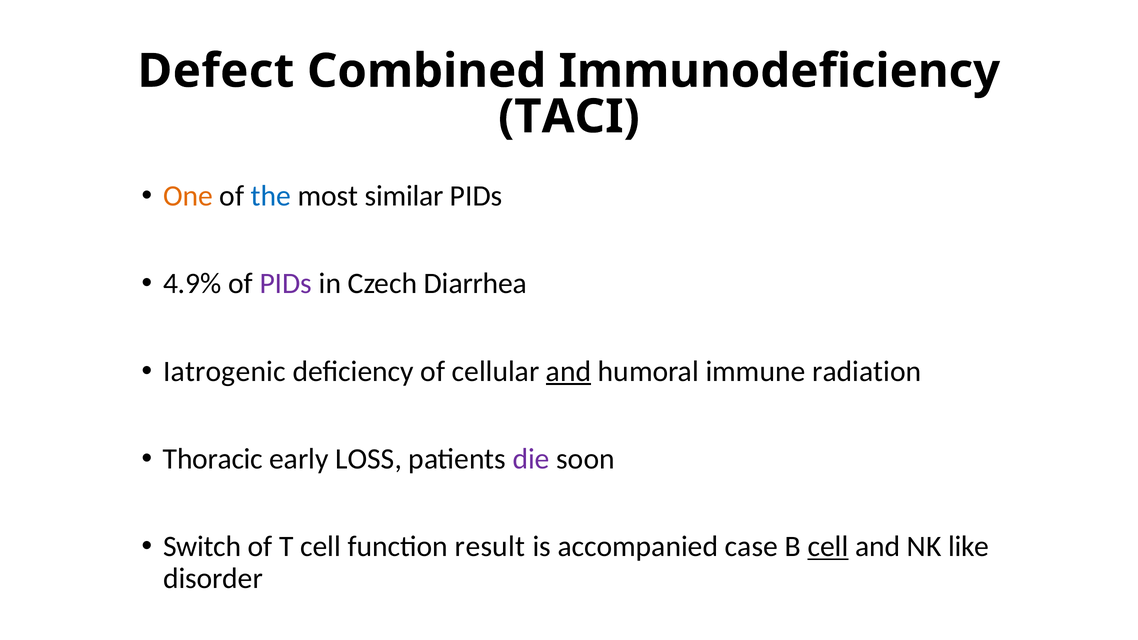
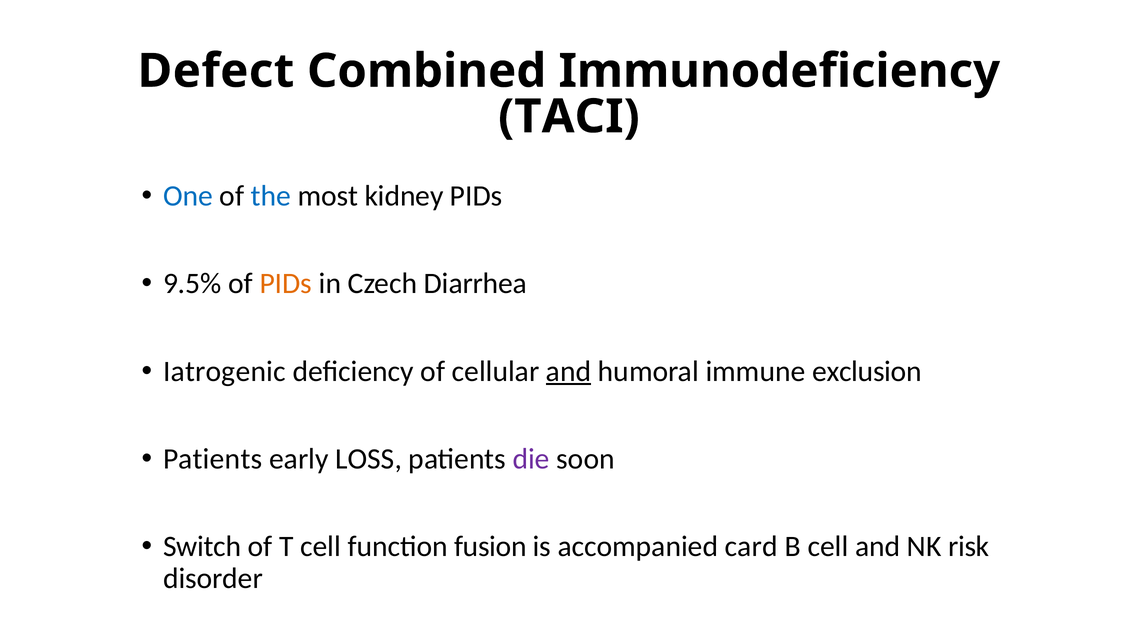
One colour: orange -> blue
similar: similar -> kidney
4.9%: 4.9% -> 9.5%
PIDs at (286, 284) colour: purple -> orange
radiation: radiation -> exclusion
Thoracic at (213, 459): Thoracic -> Patients
result: result -> fusion
case: case -> card
cell at (828, 547) underline: present -> none
like: like -> risk
